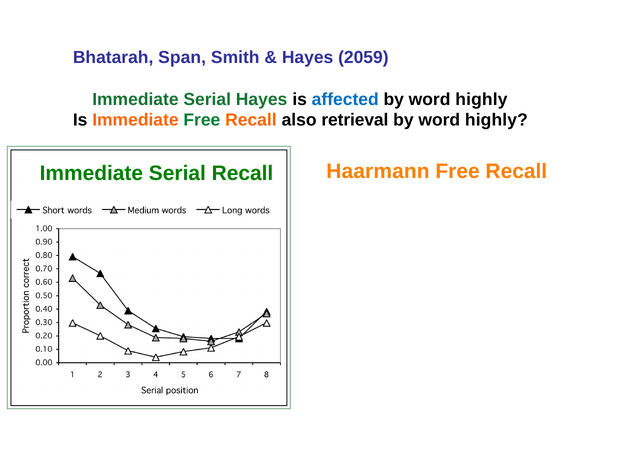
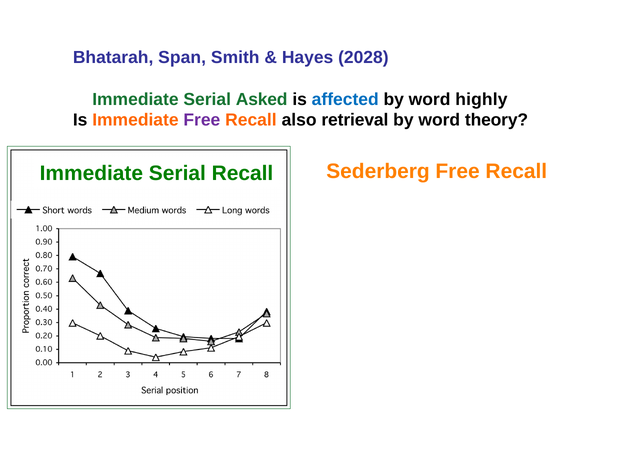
2059: 2059 -> 2028
Serial Hayes: Hayes -> Asked
Free at (202, 120) colour: green -> purple
highly at (496, 120): highly -> theory
Haarmann: Haarmann -> Sederberg
